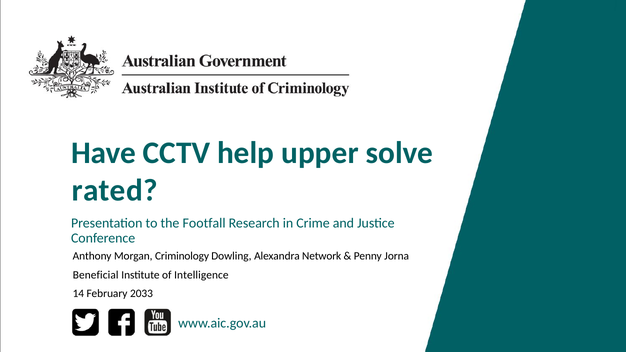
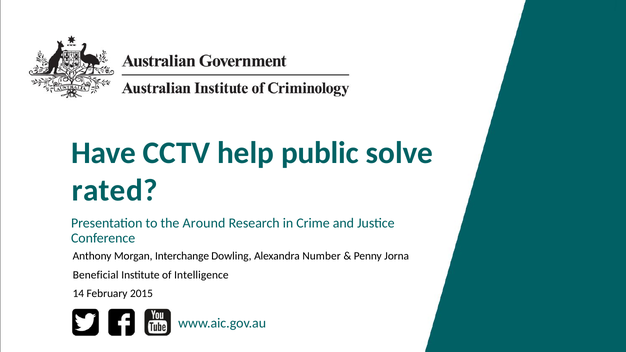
upper: upper -> public
Footfall: Footfall -> Around
Criminology: Criminology -> Interchange
Network: Network -> Number
2033: 2033 -> 2015
